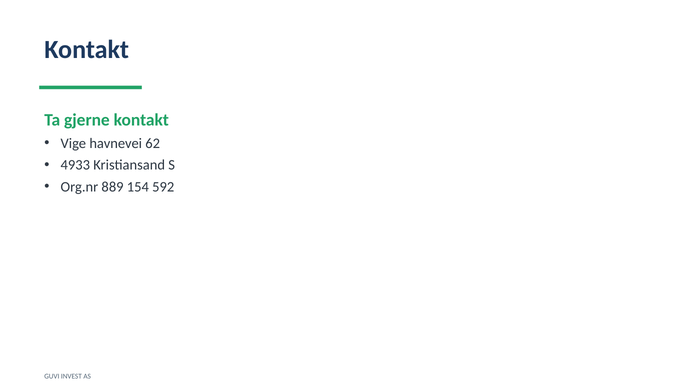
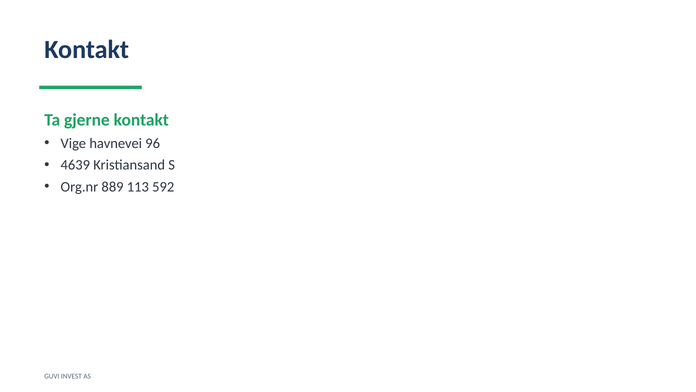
62: 62 -> 96
4933: 4933 -> 4639
154: 154 -> 113
